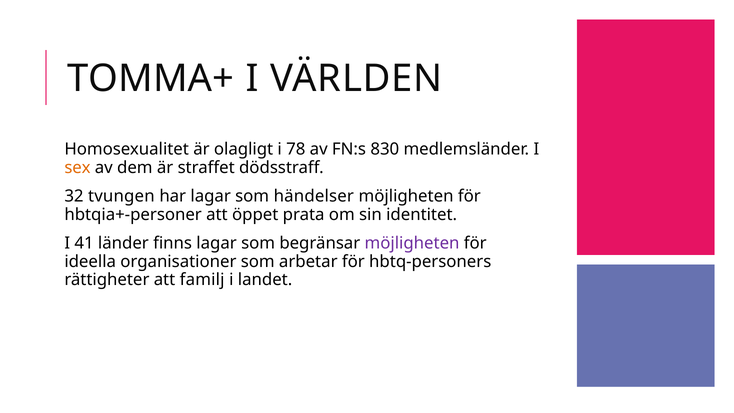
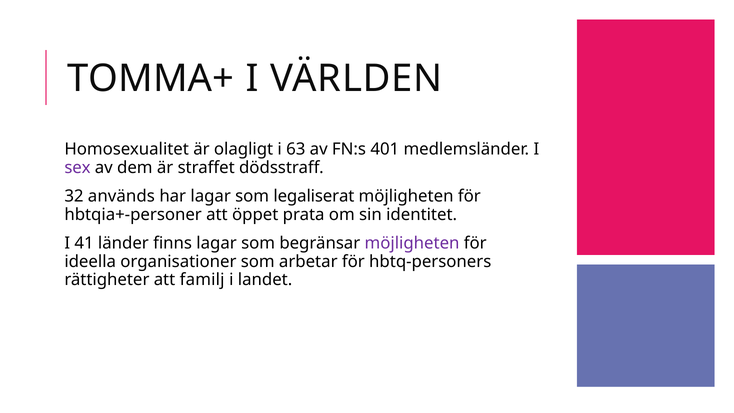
78: 78 -> 63
830: 830 -> 401
sex colour: orange -> purple
tvungen: tvungen -> används
händelser: händelser -> legaliserat
